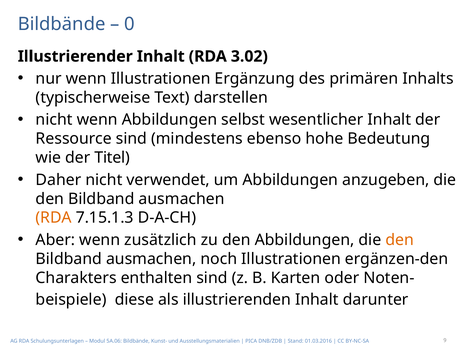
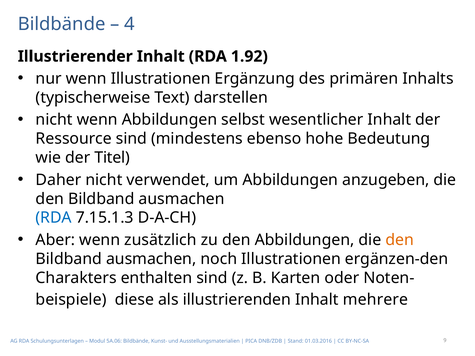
0: 0 -> 4
3.02: 3.02 -> 1.92
RDA at (54, 218) colour: orange -> blue
darunter: darunter -> mehrere
